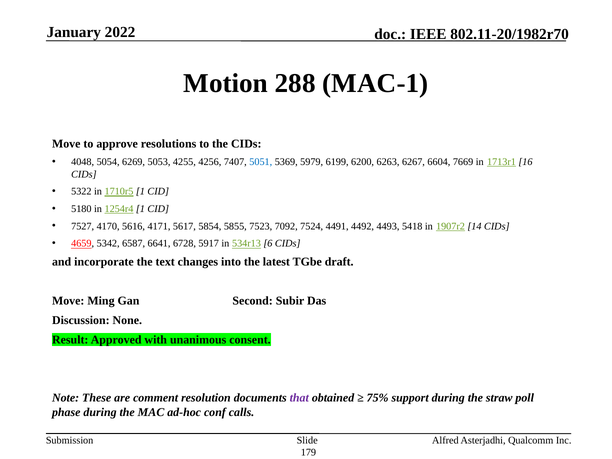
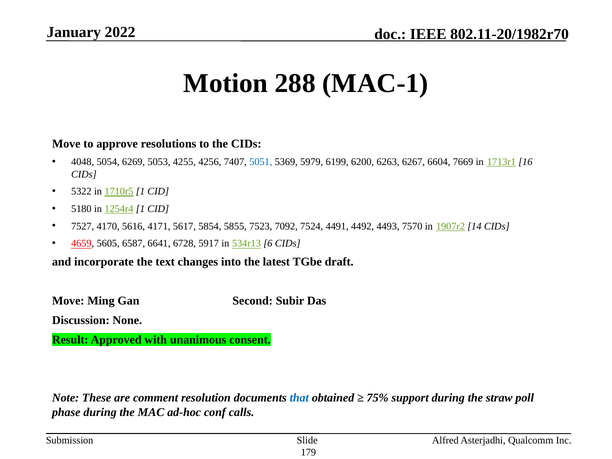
5418: 5418 -> 7570
5342: 5342 -> 5605
that colour: purple -> blue
